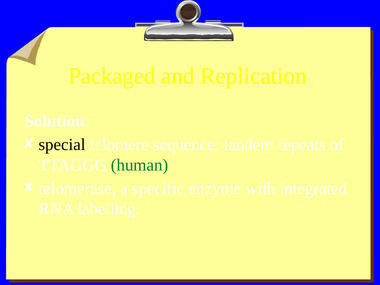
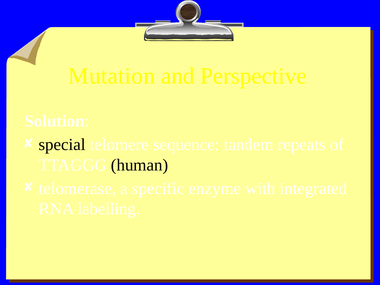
Packaged: Packaged -> Mutation
Replication: Replication -> Perspective
human colour: green -> black
